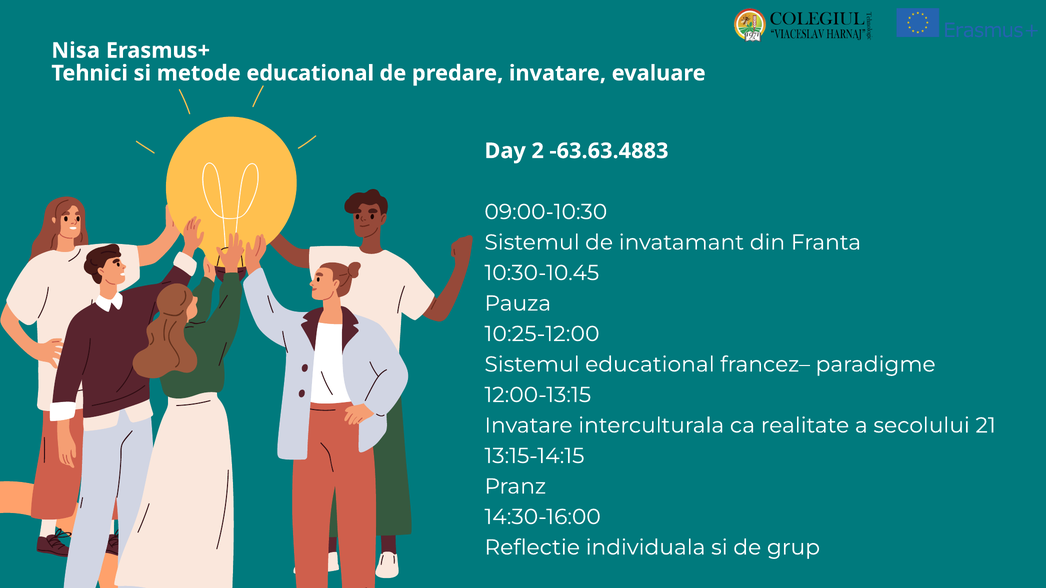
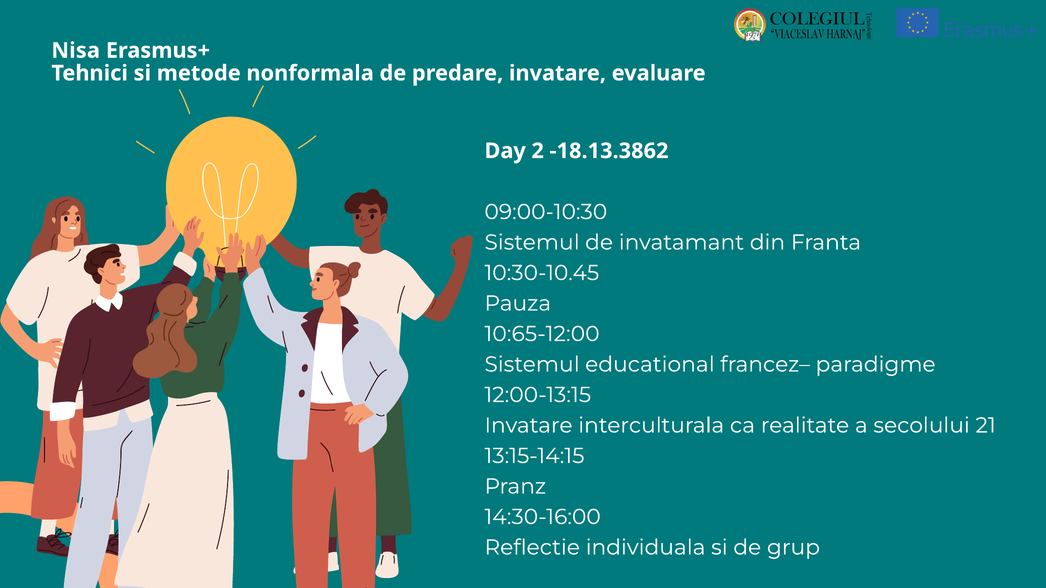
metode educational: educational -> nonformala
-63.63.4883: -63.63.4883 -> -18.13.3862
10:25-12:00: 10:25-12:00 -> 10:65-12:00
